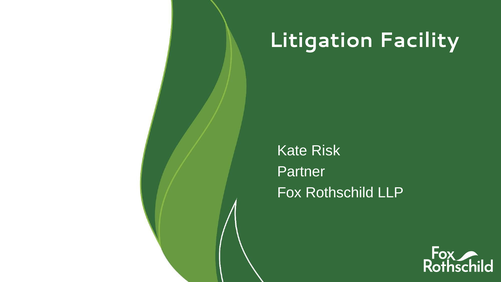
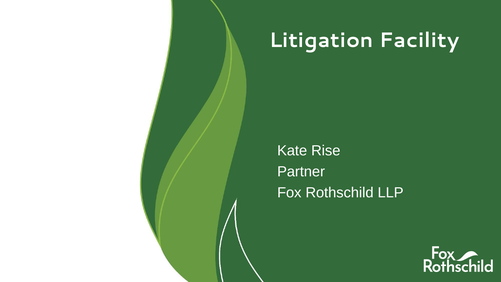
Risk: Risk -> Rise
